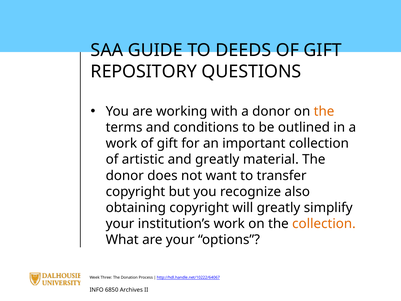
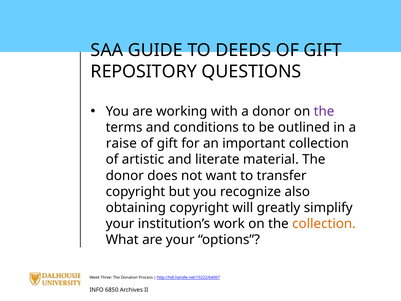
the at (324, 111) colour: orange -> purple
work at (121, 143): work -> raise
and greatly: greatly -> literate
